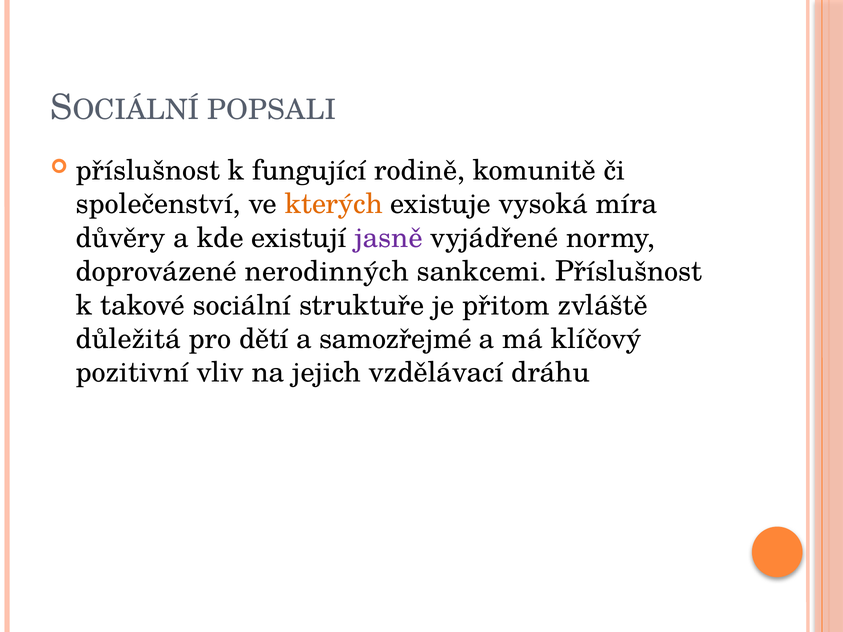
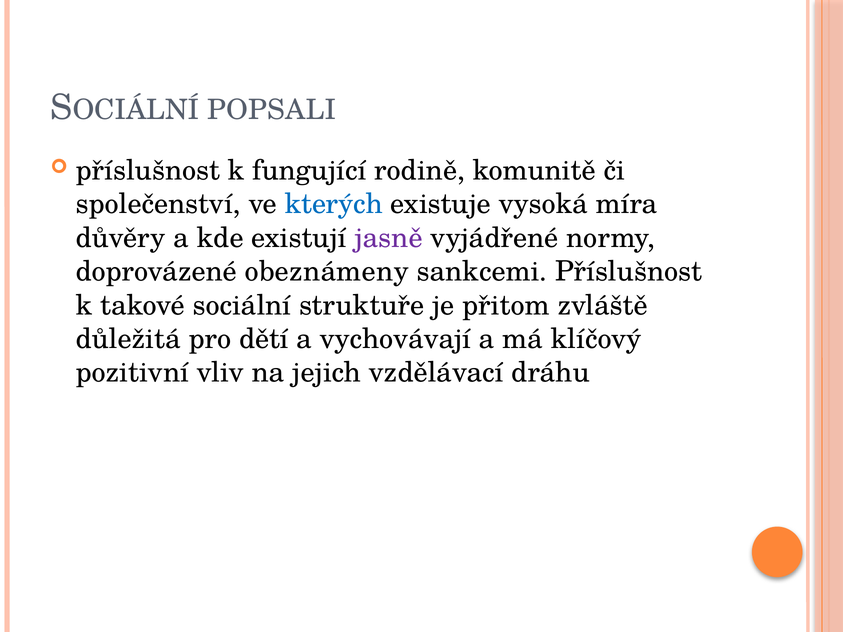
kterých colour: orange -> blue
nerodinných: nerodinných -> obeznámeny
samozřejmé: samozřejmé -> vychovávají
